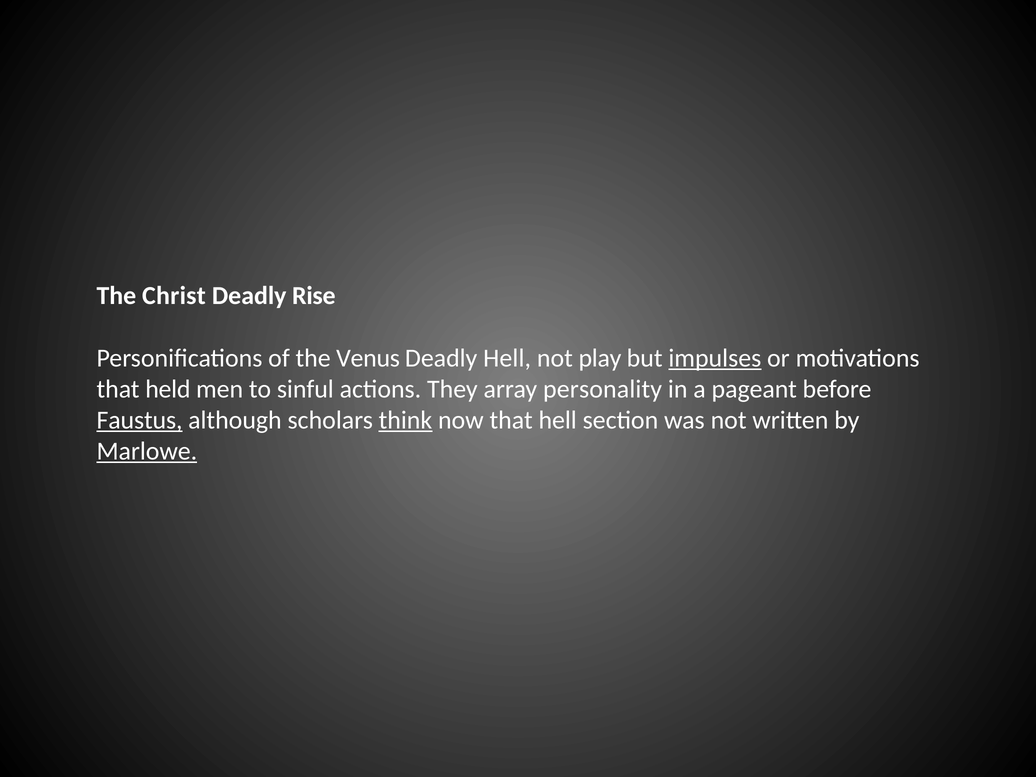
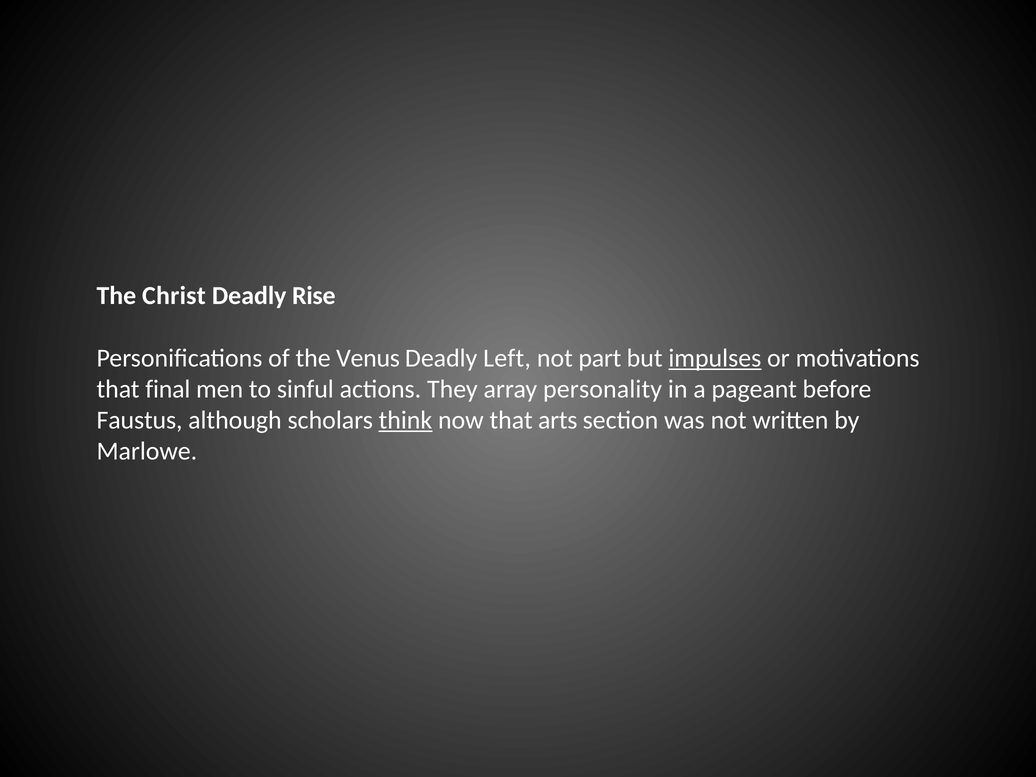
Deadly Hell: Hell -> Left
play: play -> part
held: held -> final
Faustus underline: present -> none
that hell: hell -> arts
Marlowe underline: present -> none
